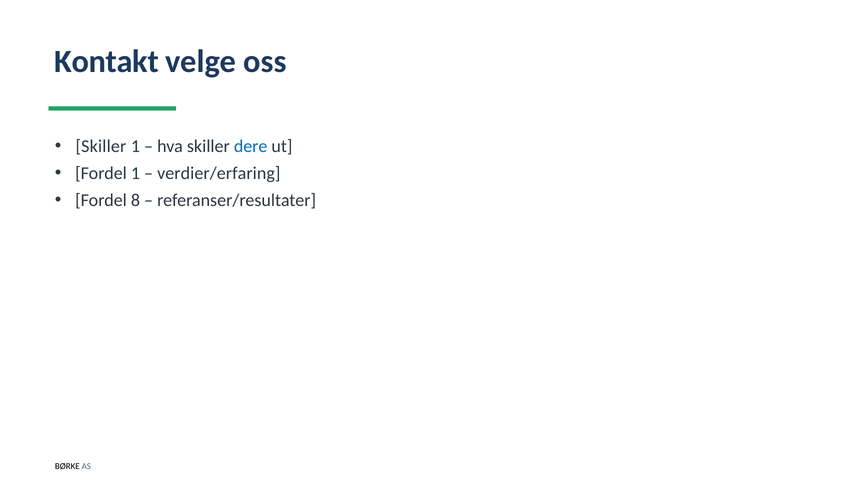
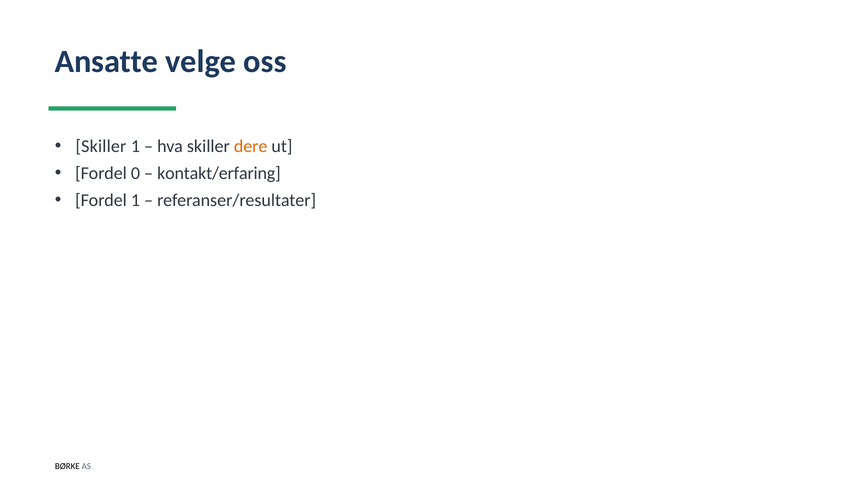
Kontakt: Kontakt -> Ansatte
dere colour: blue -> orange
Fordel 1: 1 -> 0
verdier/erfaring: verdier/erfaring -> kontakt/erfaring
Fordel 8: 8 -> 1
